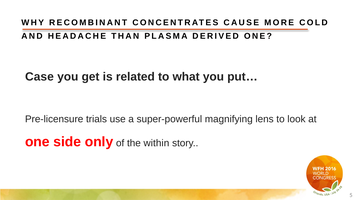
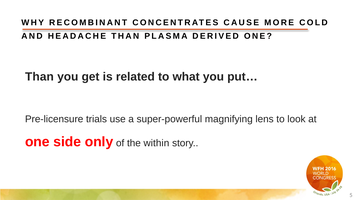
Case at (39, 77): Case -> Than
